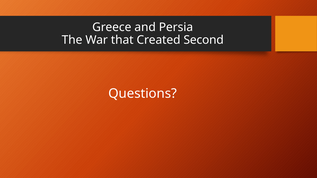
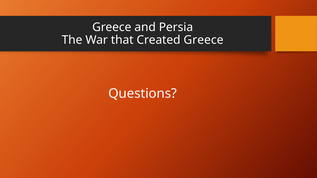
Created Second: Second -> Greece
